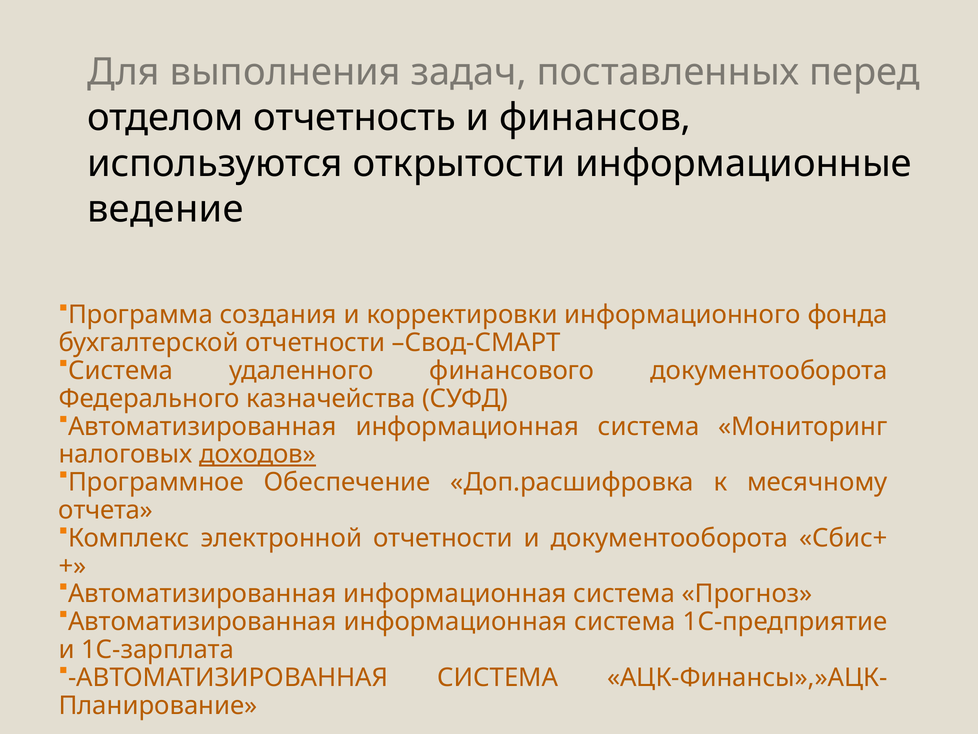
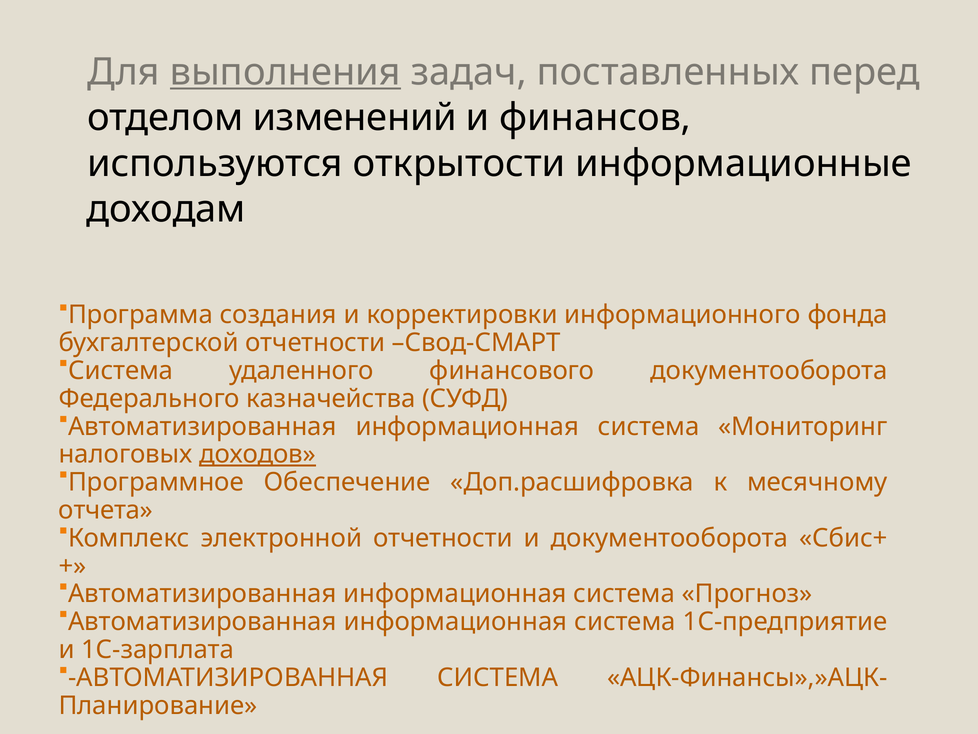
выполнения underline: none -> present
отчетность: отчетность -> изменений
ведение: ведение -> доходам
